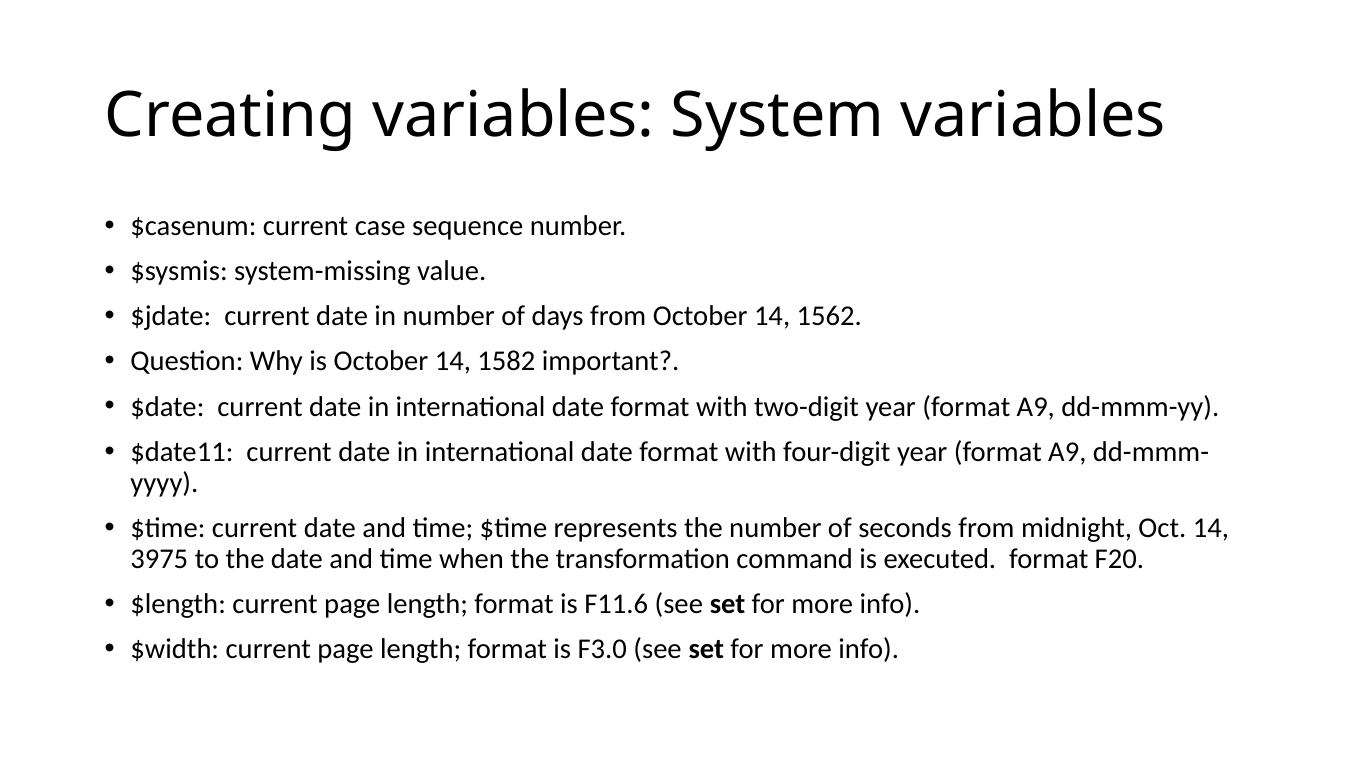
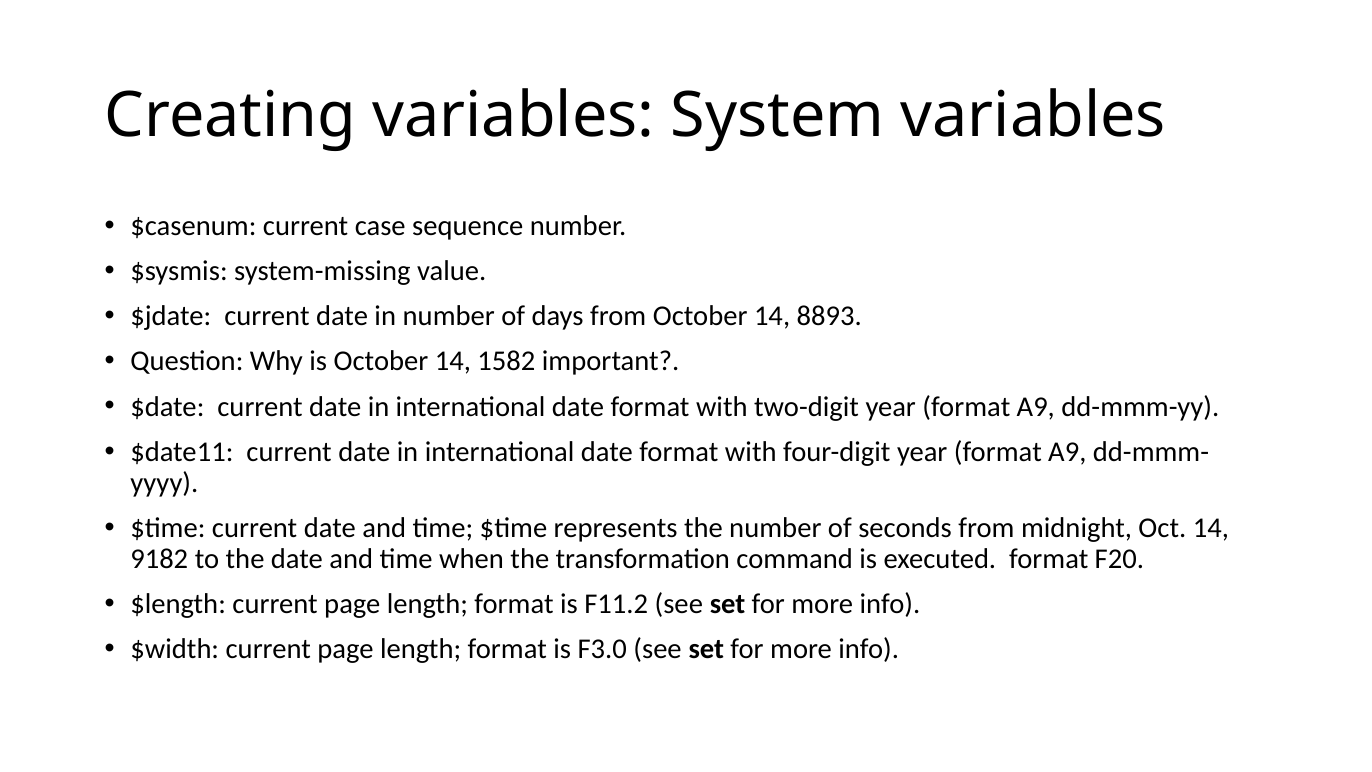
1562: 1562 -> 8893
3975: 3975 -> 9182
F11.6: F11.6 -> F11.2
